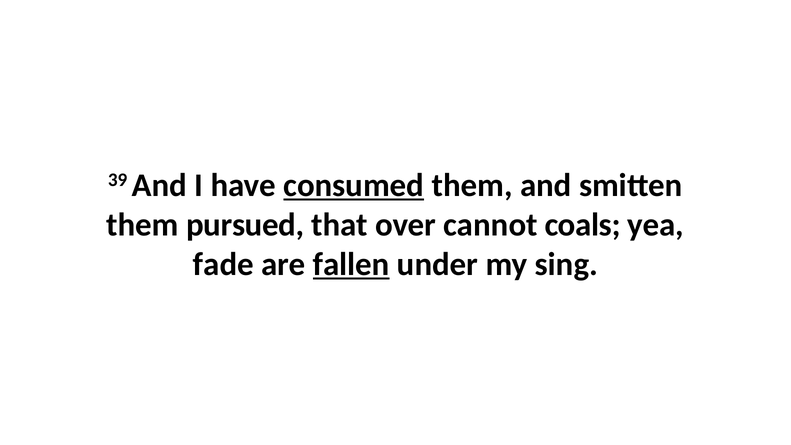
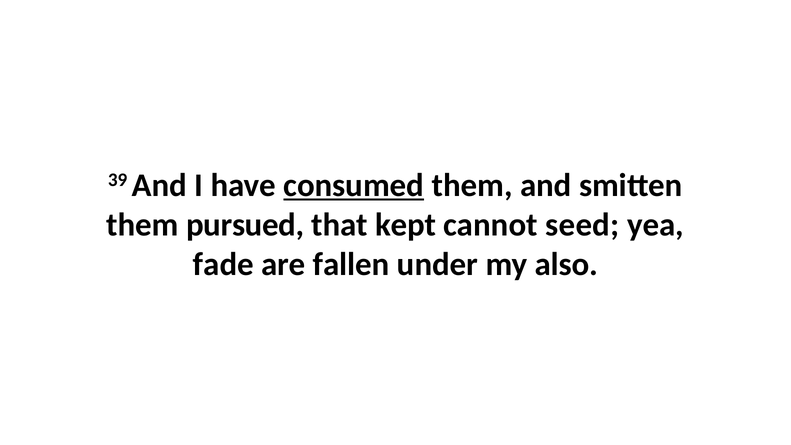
over: over -> kept
coals: coals -> seed
fallen underline: present -> none
sing: sing -> also
